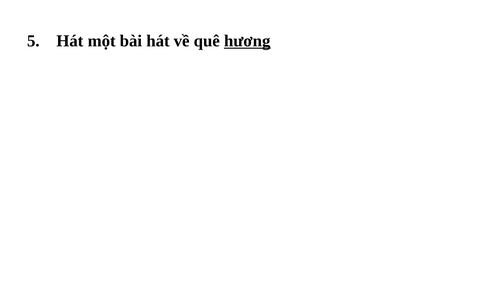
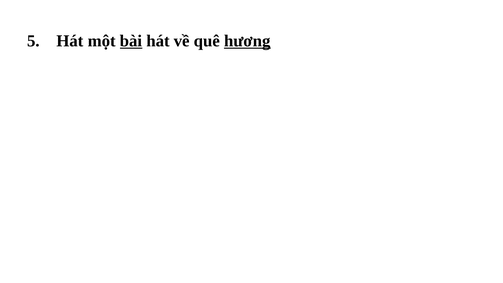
bài underline: none -> present
